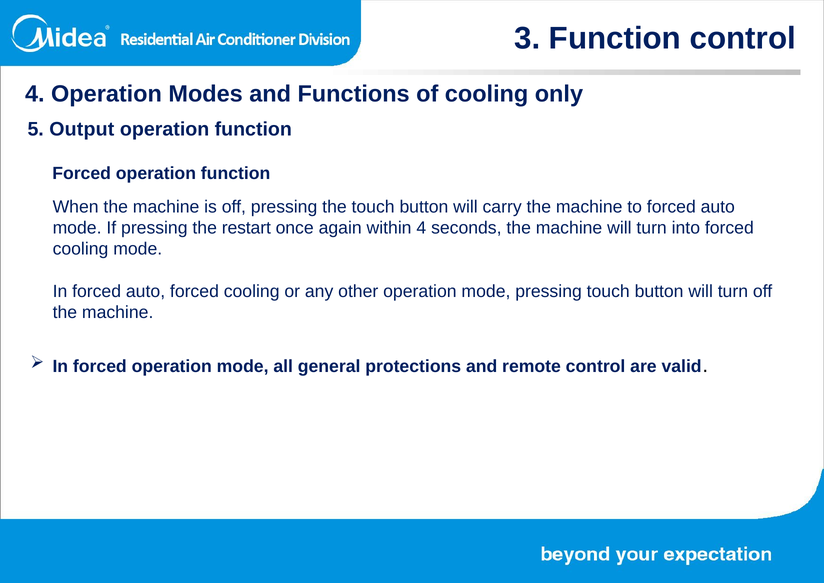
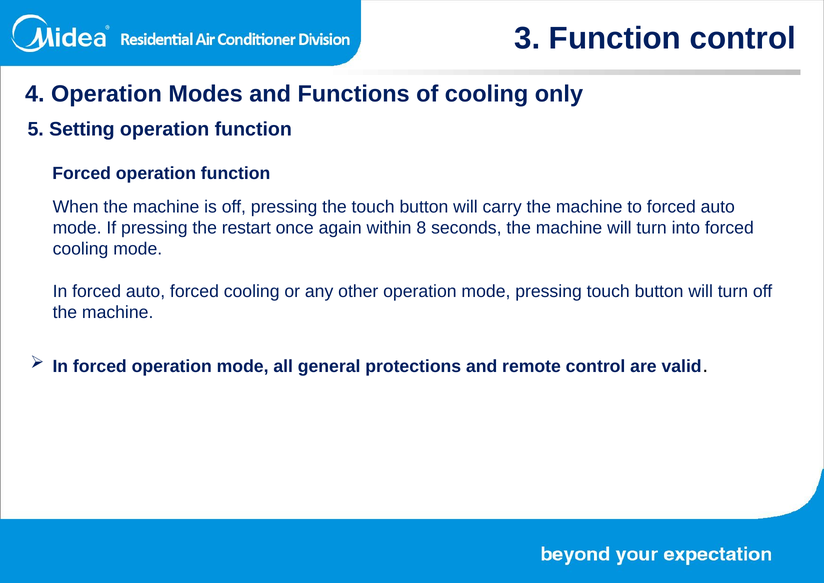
Output: Output -> Setting
within 4: 4 -> 8
